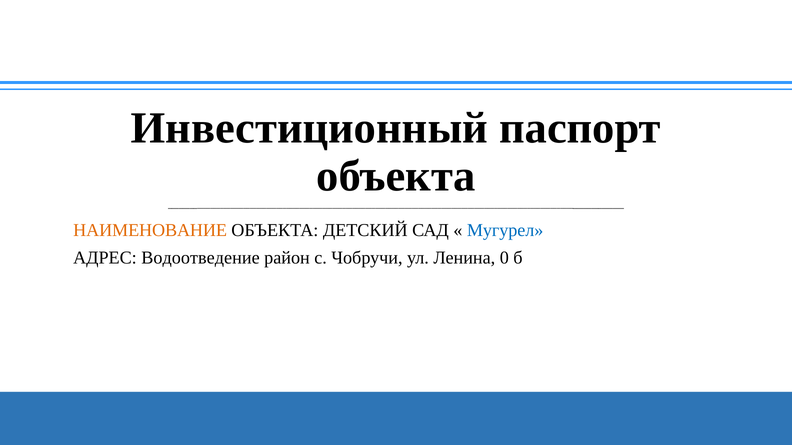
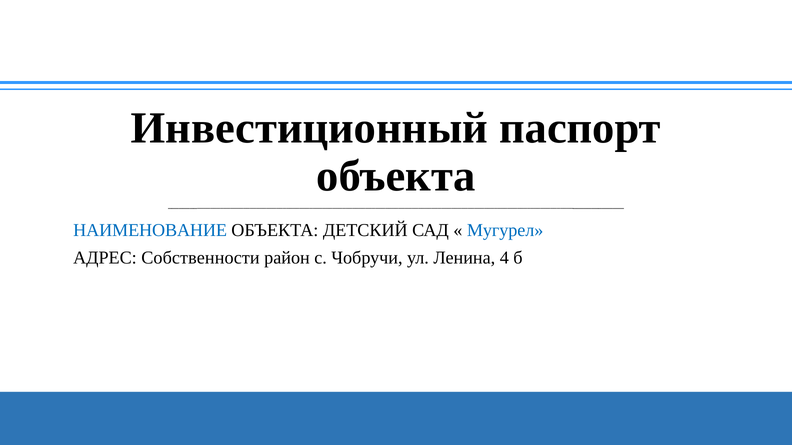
НАИМЕНОВАНИЕ colour: orange -> blue
Водоотведение: Водоотведение -> Собственности
0: 0 -> 4
